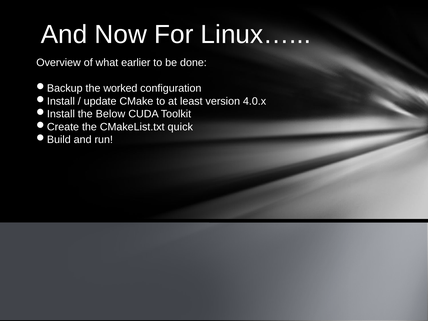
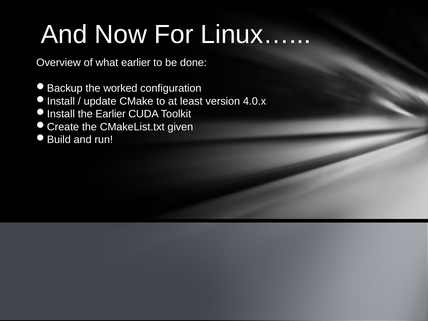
the Below: Below -> Earlier
quick: quick -> given
